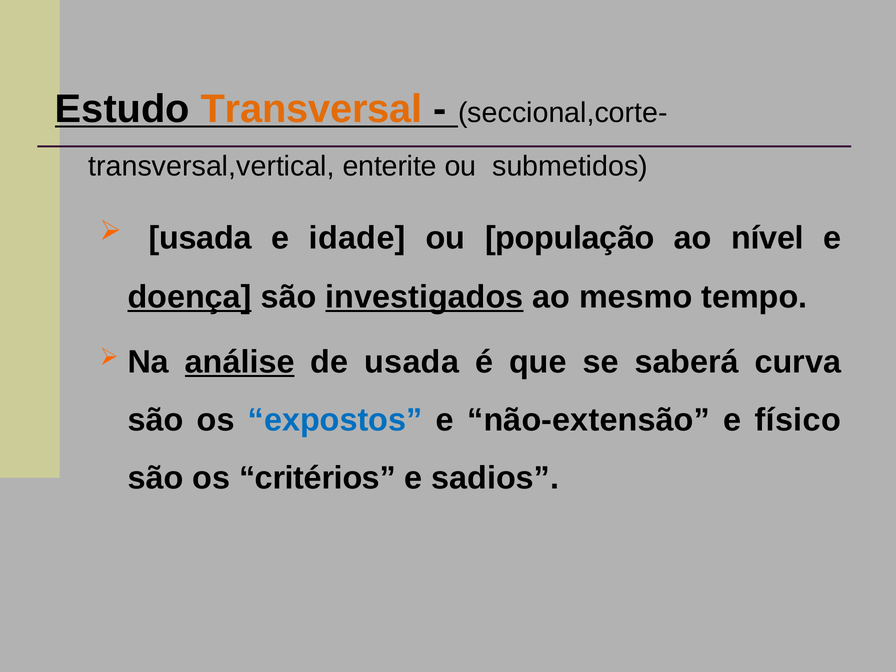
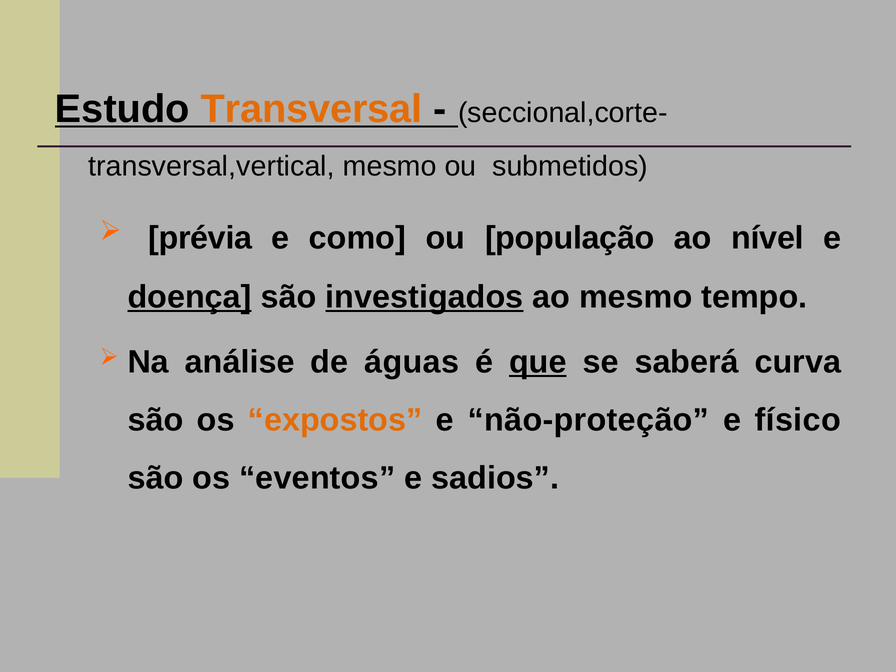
enterite at (390, 166): enterite -> mesmo
usada at (200, 238): usada -> prévia
idade: idade -> como
análise underline: present -> none
de usada: usada -> águas
que underline: none -> present
expostos colour: blue -> orange
não-extensão: não-extensão -> não-proteção
critérios: critérios -> eventos
